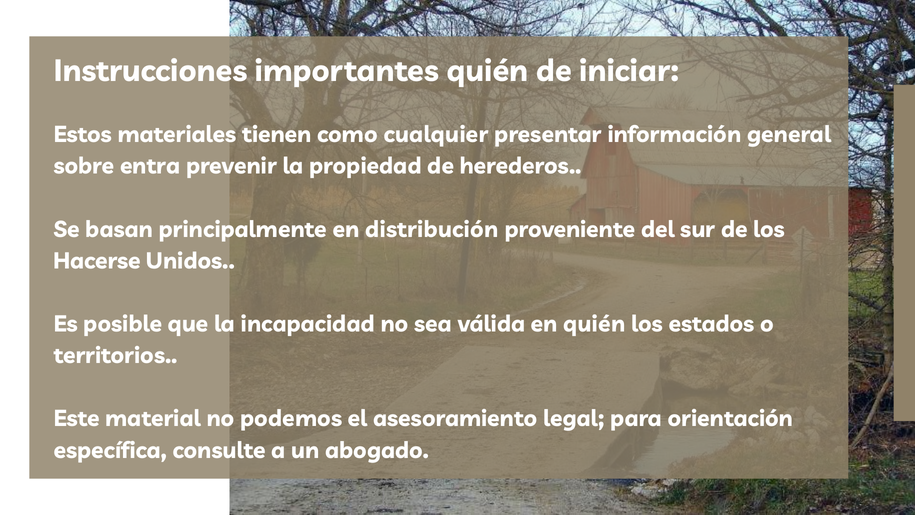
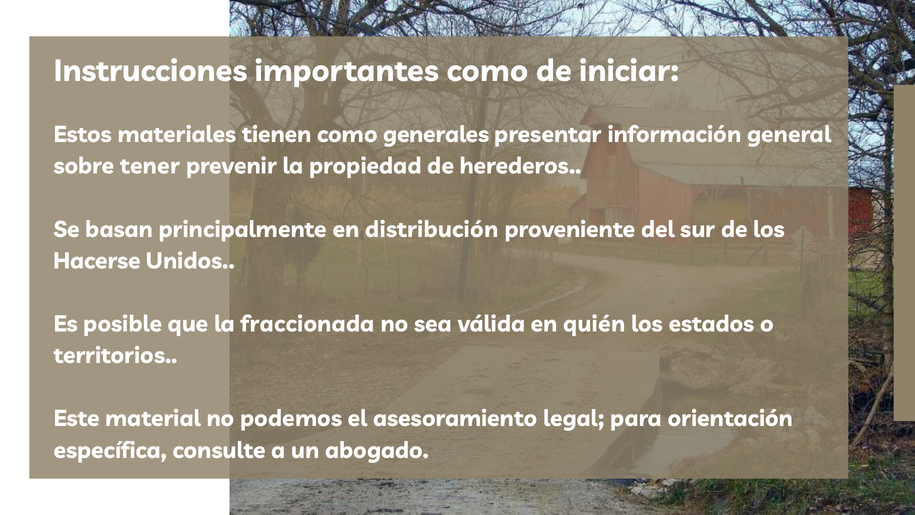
importantes quién: quién -> como
cualquier: cualquier -> generales
entra: entra -> tener
incapacidad: incapacidad -> fraccionada
